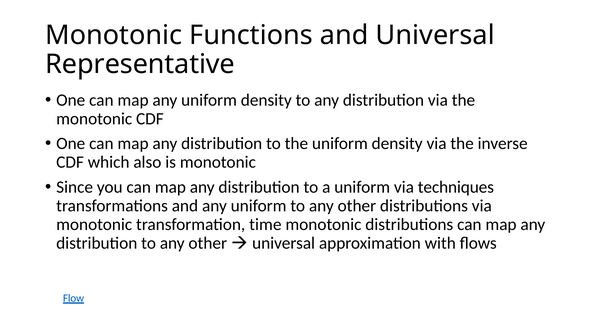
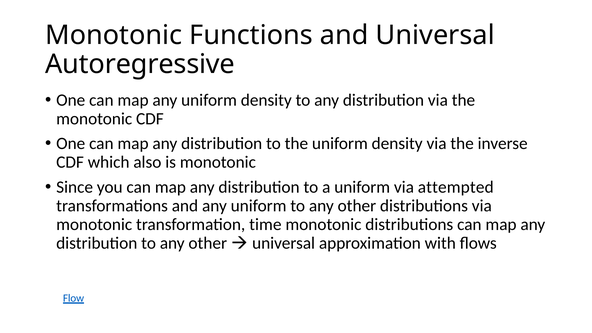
Representative: Representative -> Autoregressive
techniques: techniques -> attempted
